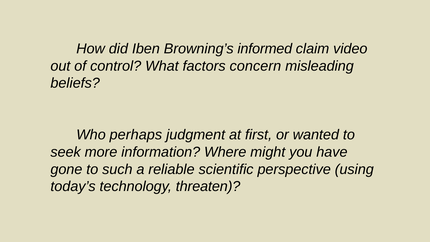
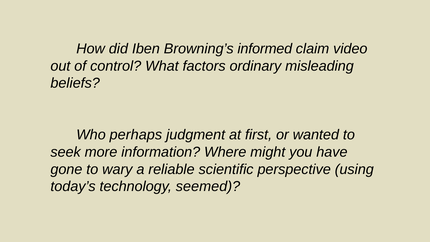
concern: concern -> ordinary
such: such -> wary
threaten: threaten -> seemed
